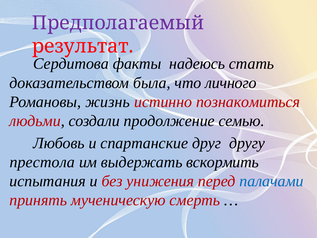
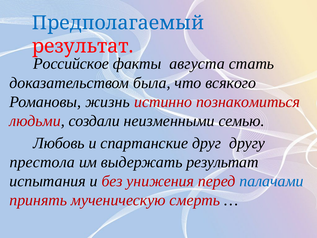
Предполагаемый colour: purple -> blue
Сердитова: Сердитова -> Российское
надеюсь: надеюсь -> августа
личного: личного -> всякого
продолжение: продолжение -> неизменными
выдержать вскормить: вскормить -> результат
